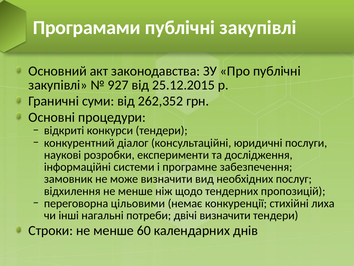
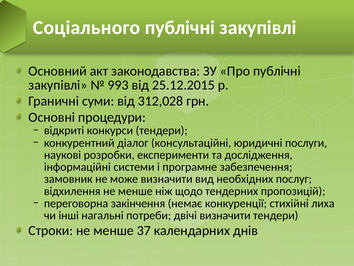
Програмами: Програмами -> Соціального
927: 927 -> 993
262,352: 262,352 -> 312,028
цільовими: цільовими -> закінчення
60: 60 -> 37
